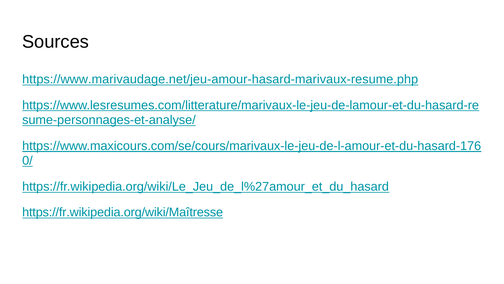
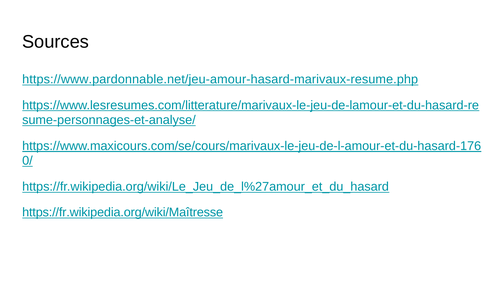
https://www.marivaudage.net/jeu-amour-hasard-marivaux-resume.php: https://www.marivaudage.net/jeu-amour-hasard-marivaux-resume.php -> https://www.pardonnable.net/jeu-amour-hasard-marivaux-resume.php
